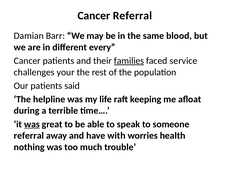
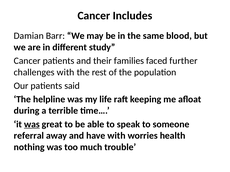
Cancer Referral: Referral -> Includes
every: every -> study
families underline: present -> none
service: service -> further
challenges your: your -> with
